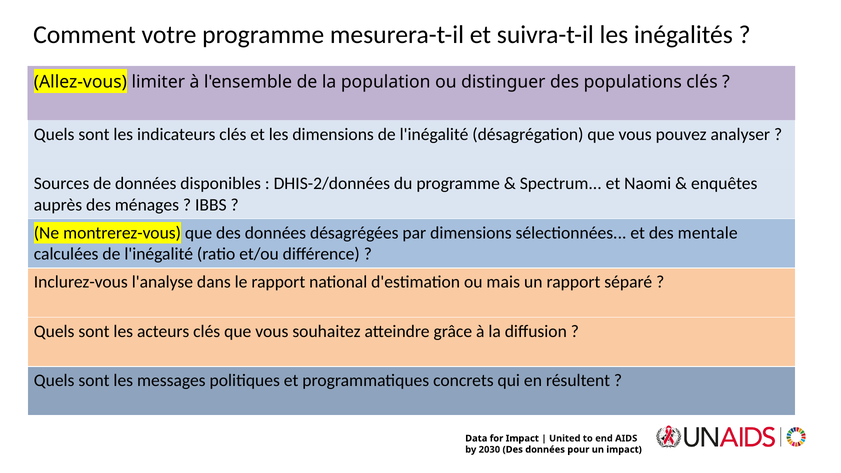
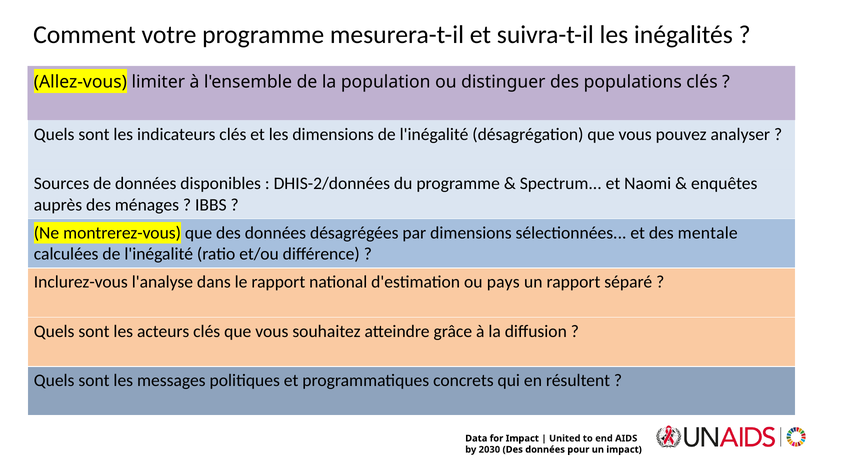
mais: mais -> pays
